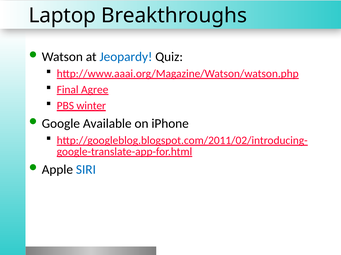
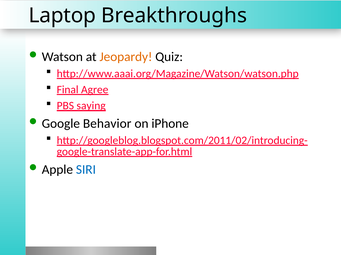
Jeopardy colour: blue -> orange
winter: winter -> saying
Available: Available -> Behavior
